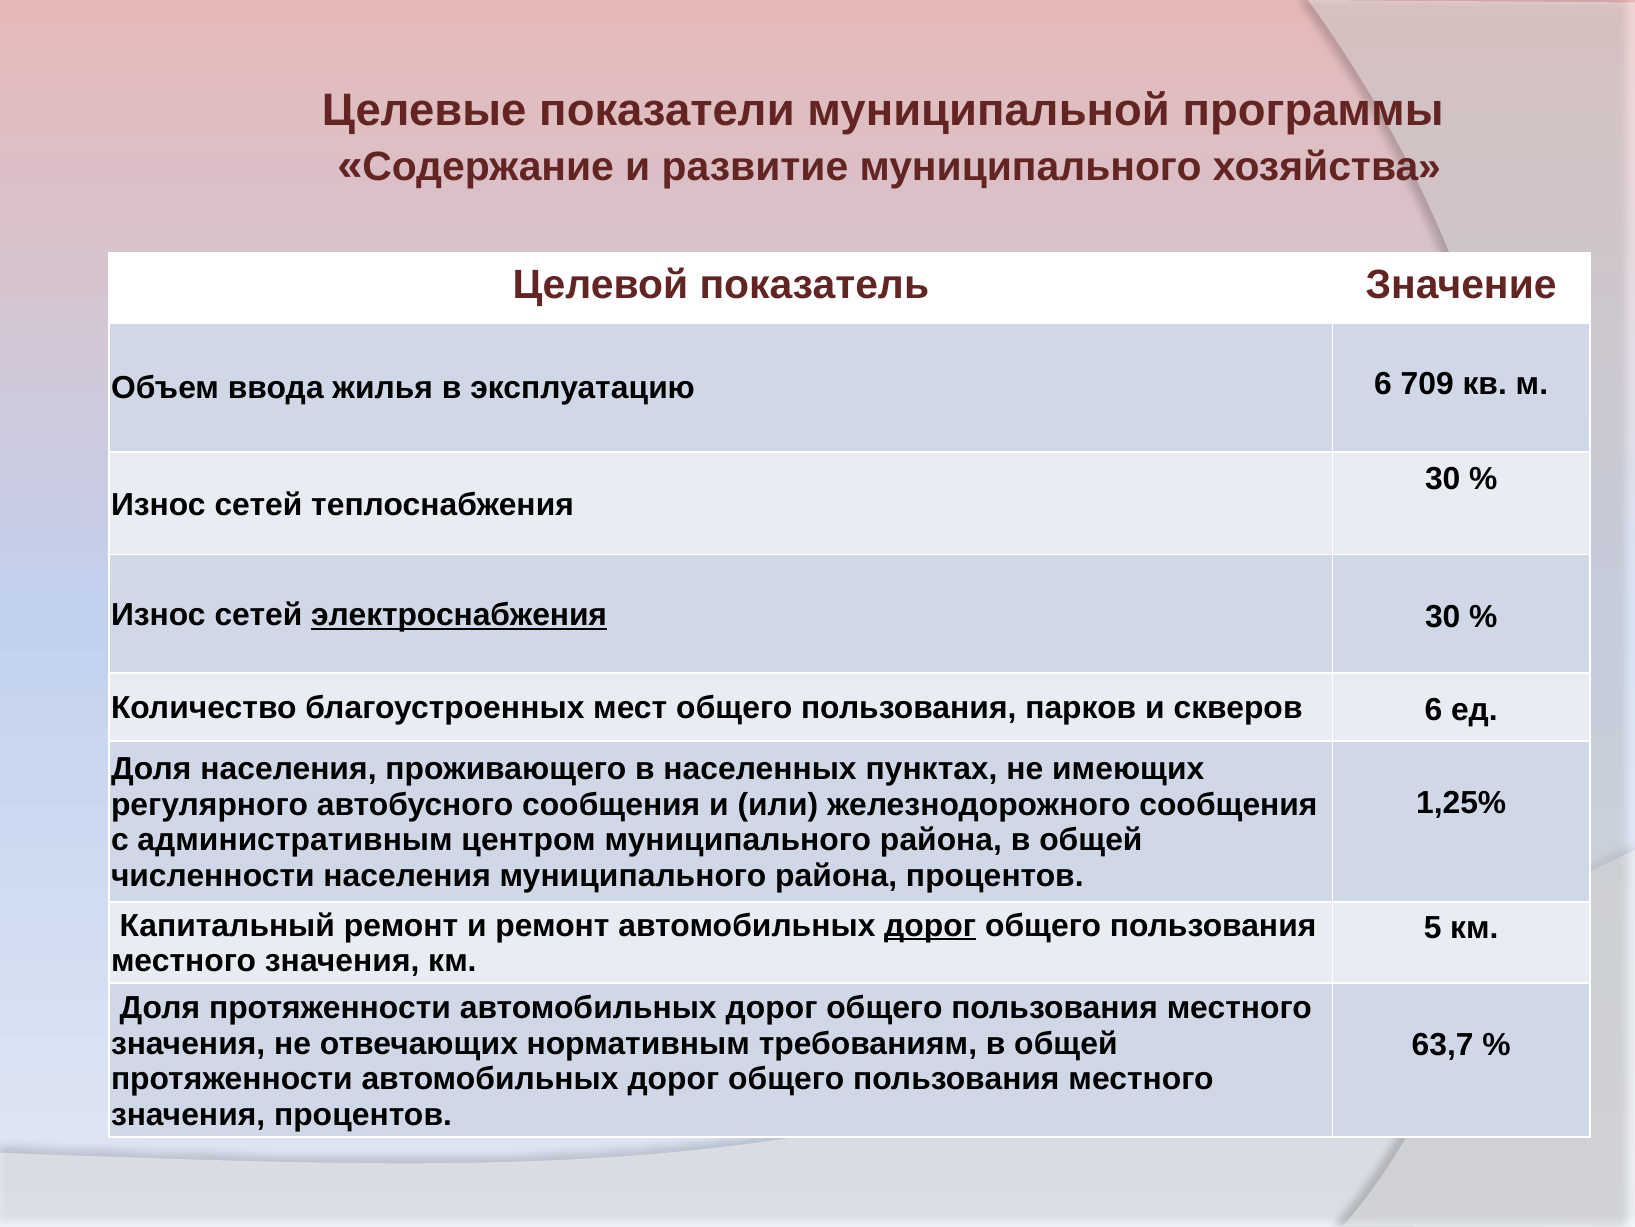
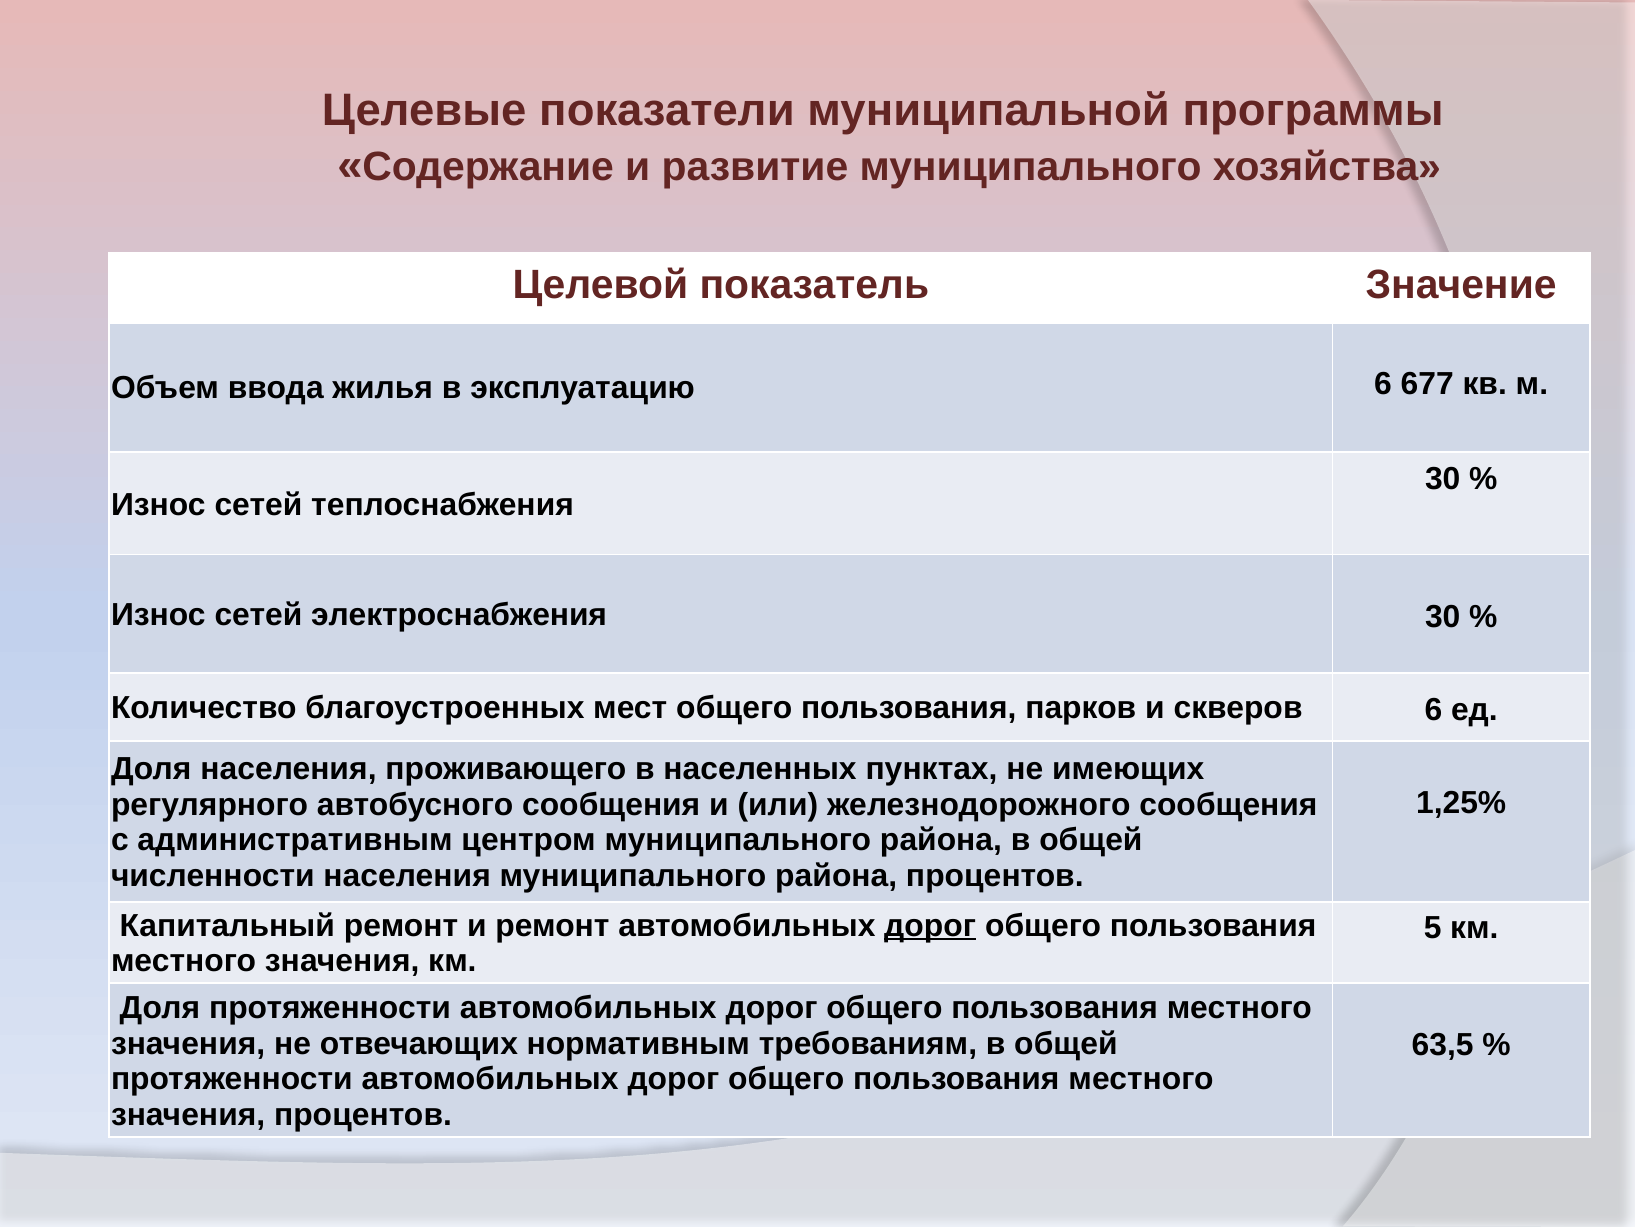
709: 709 -> 677
электроснабжения underline: present -> none
63,7: 63,7 -> 63,5
